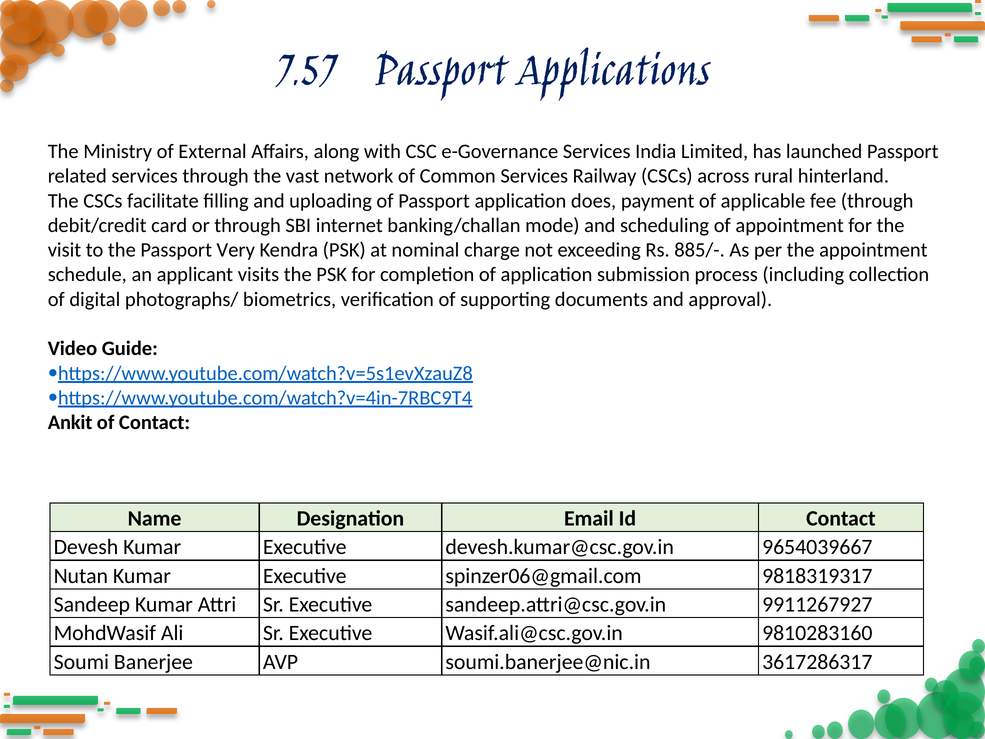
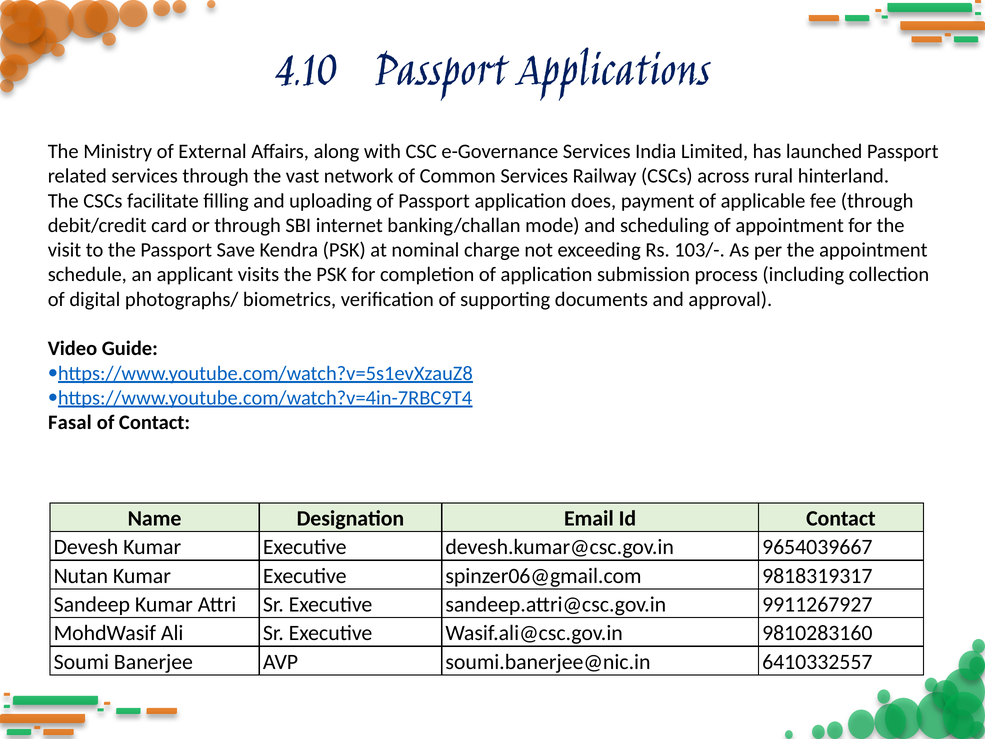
7.57: 7.57 -> 4.10
Very: Very -> Save
885/-: 885/- -> 103/-
Ankit: Ankit -> Fasal
3617286317: 3617286317 -> 6410332557
